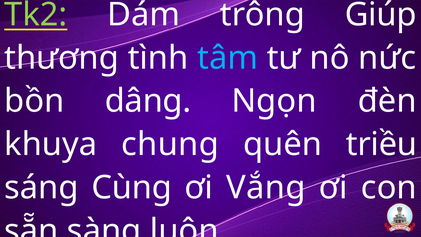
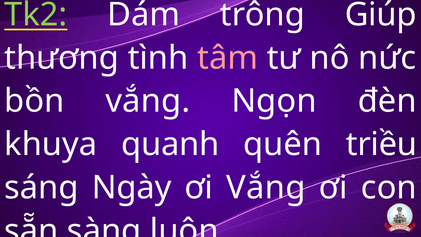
tâm colour: light blue -> pink
bồn dâng: dâng -> vắng
chung: chung -> quanh
Cùng: Cùng -> Ngày
